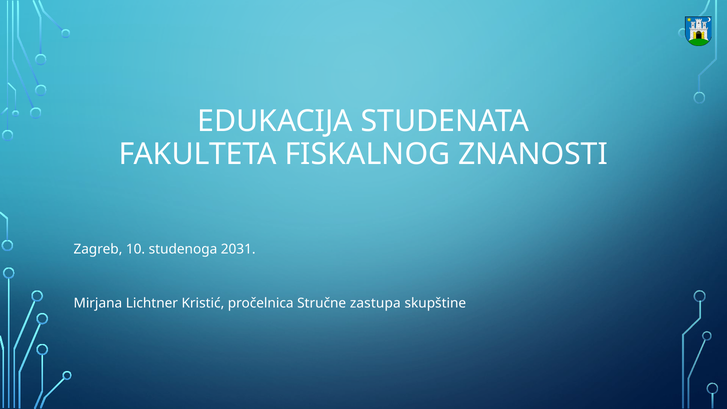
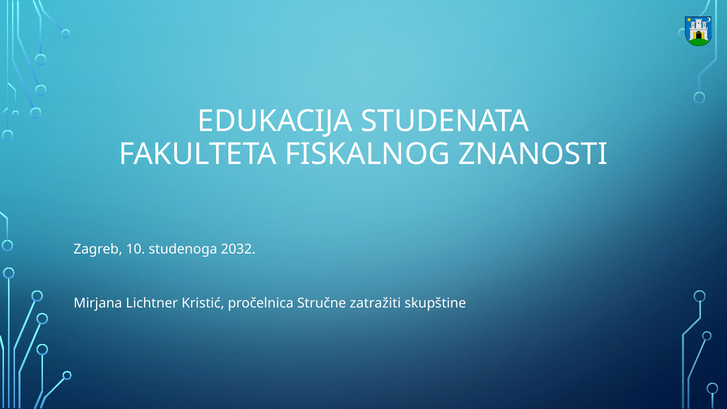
2031: 2031 -> 2032
zastupa: zastupa -> zatražiti
